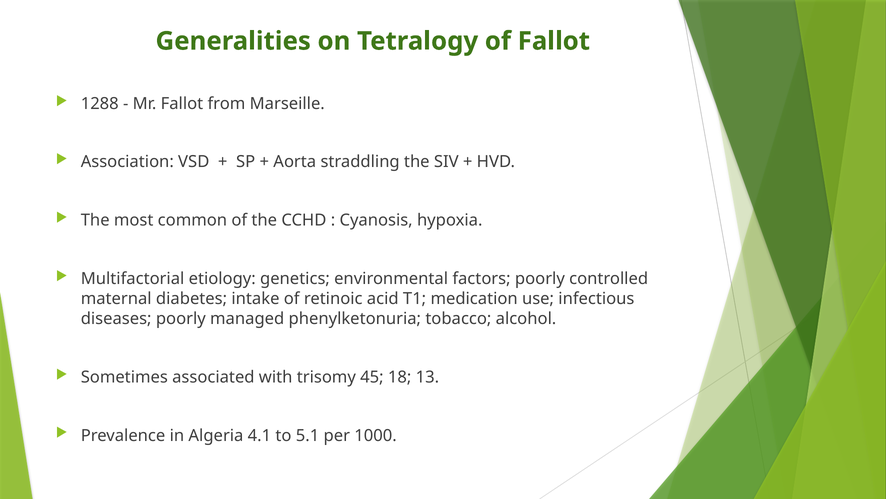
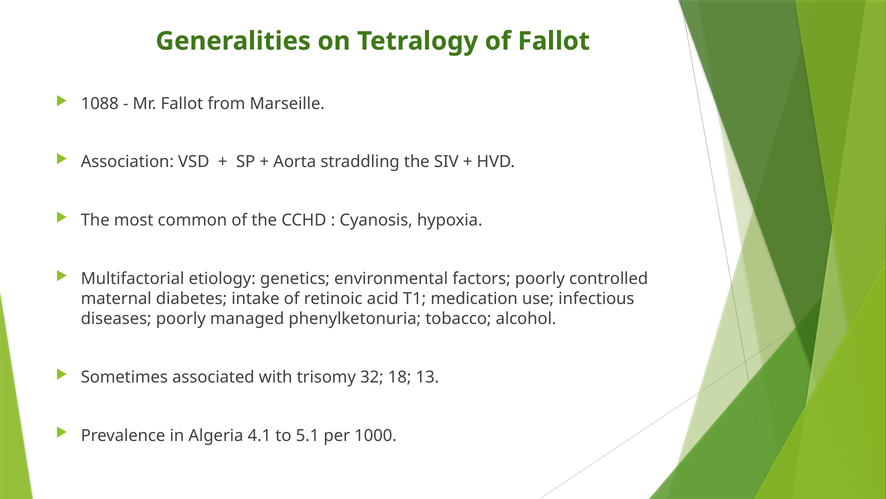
1288: 1288 -> 1088
45: 45 -> 32
